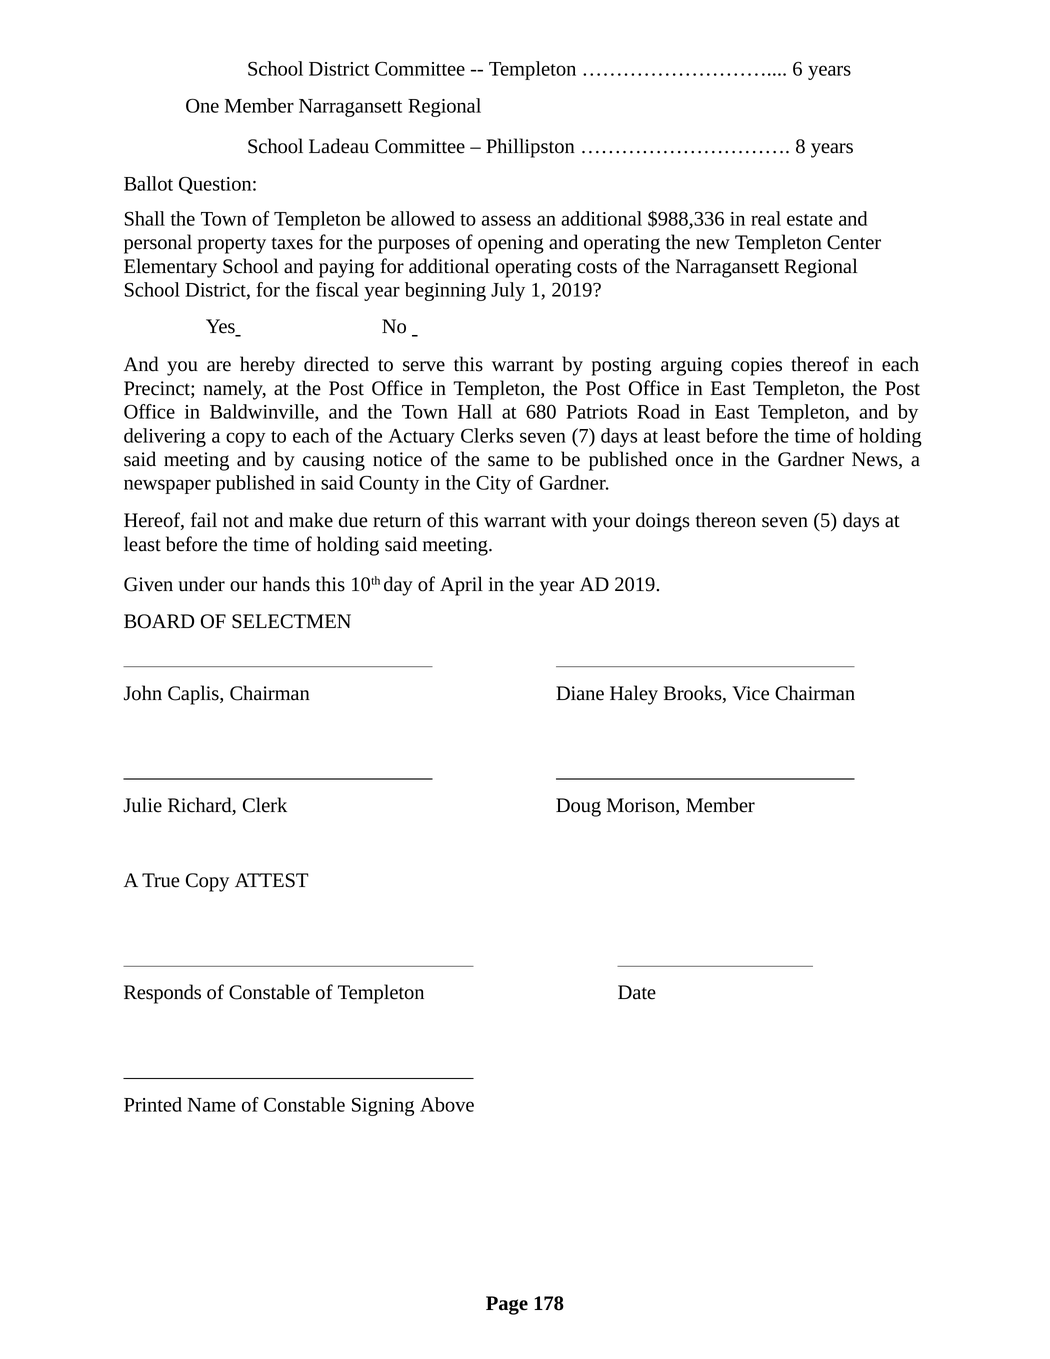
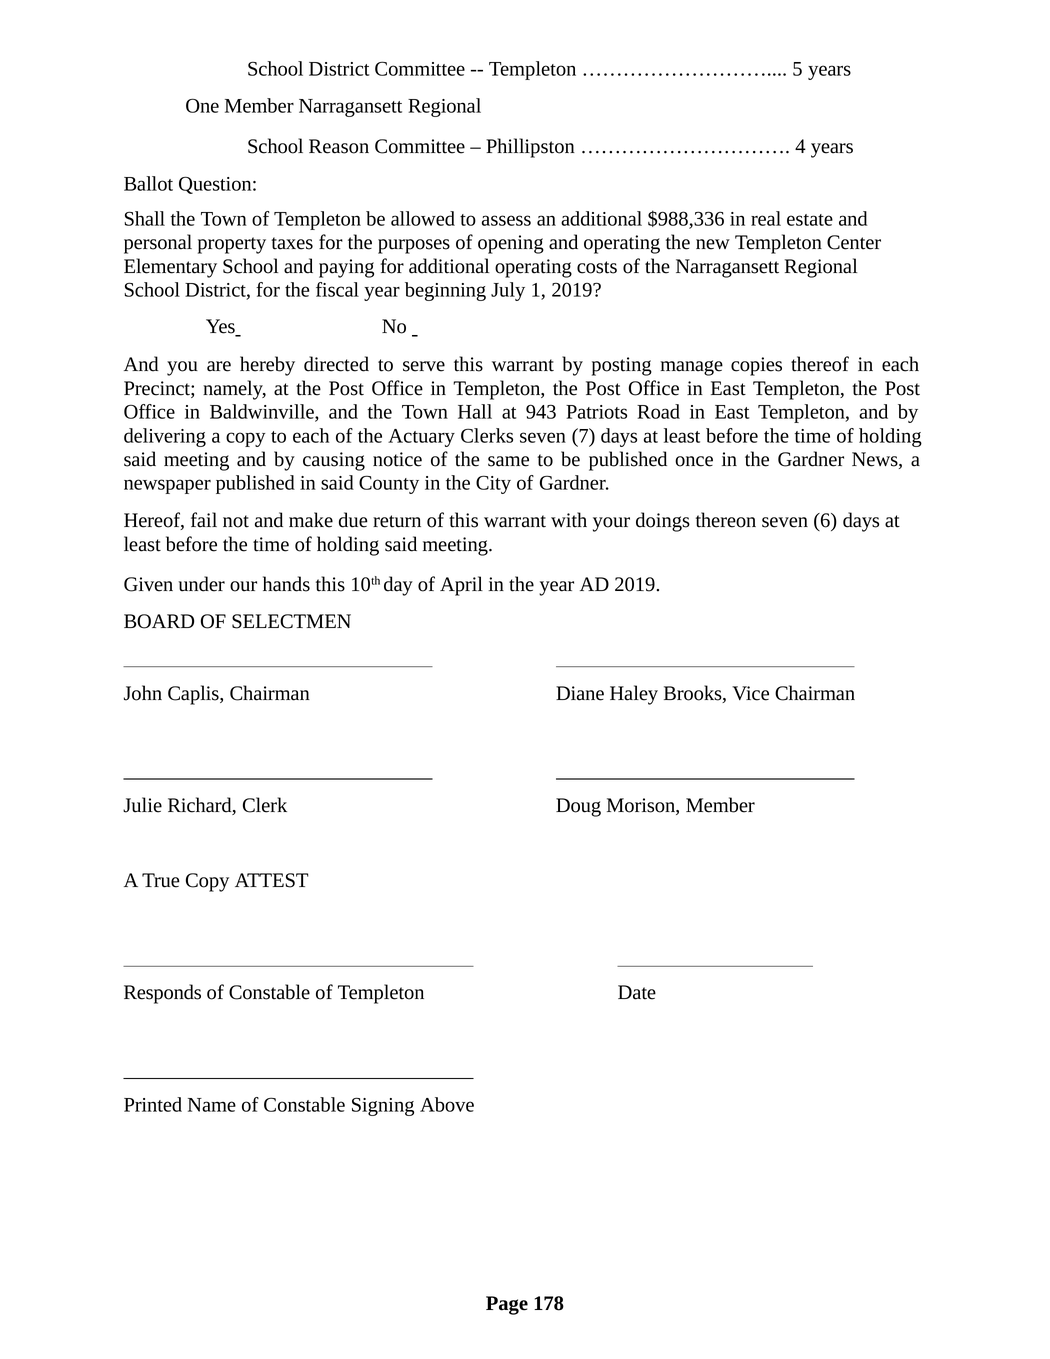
6: 6 -> 5
Ladeau: Ladeau -> Reason
8: 8 -> 4
arguing: arguing -> manage
680: 680 -> 943
5: 5 -> 6
